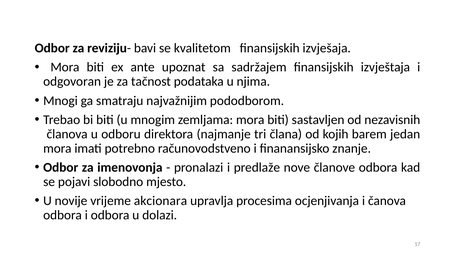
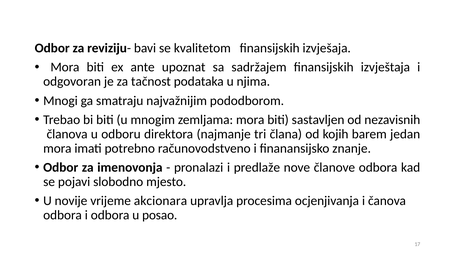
dolazi: dolazi -> posao
